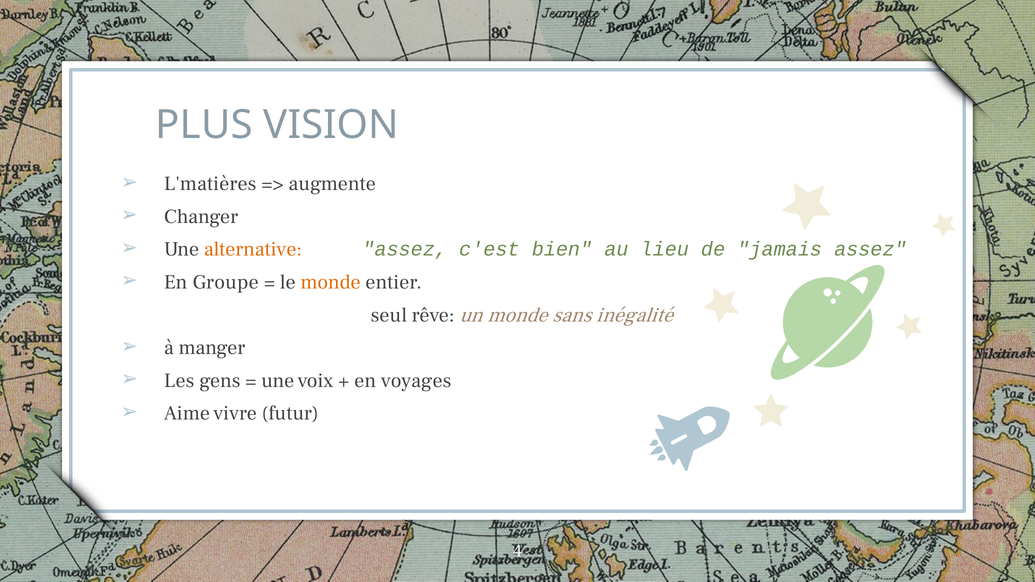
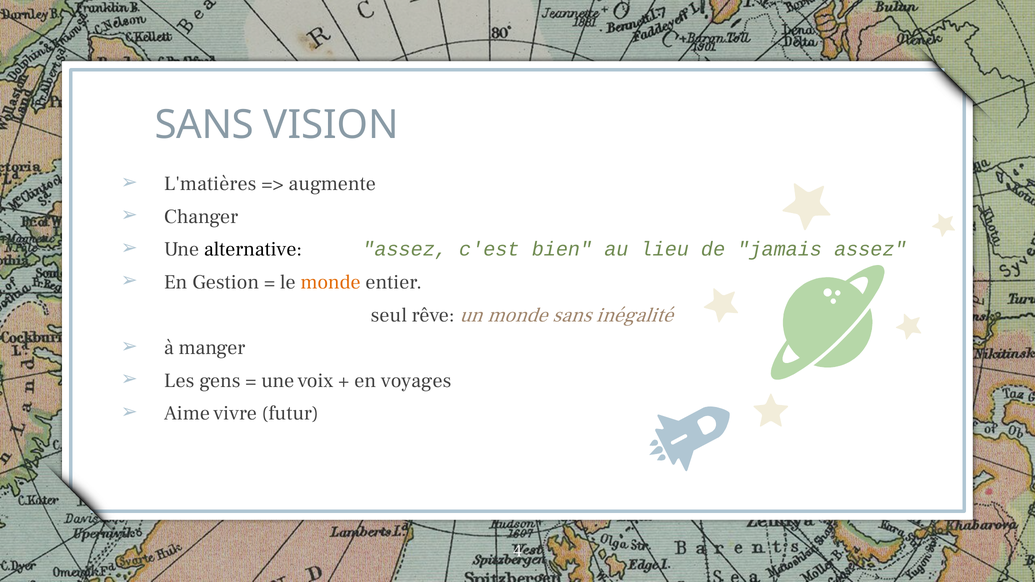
PLUS at (204, 125): PLUS -> SANS
alternative colour: orange -> black
Groupe: Groupe -> Gestion
